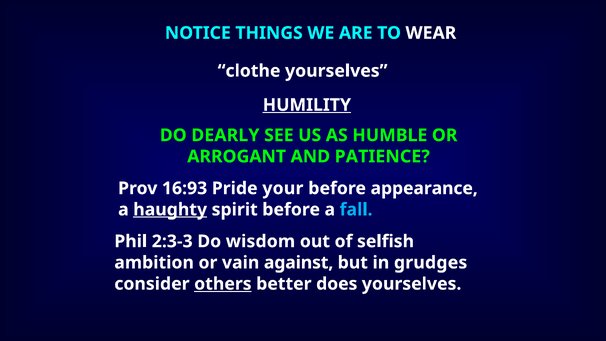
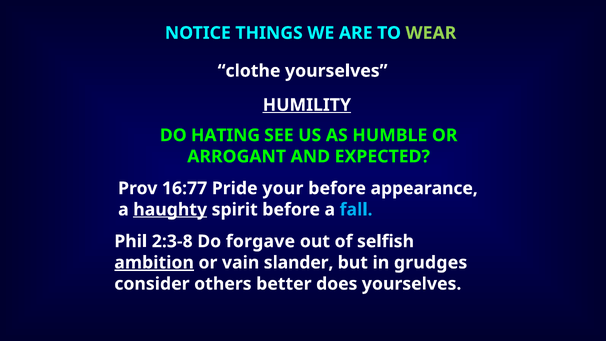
WEAR colour: white -> light green
DEARLY: DEARLY -> HATING
PATIENCE: PATIENCE -> EXPECTED
16:93: 16:93 -> 16:77
2:3-3: 2:3-3 -> 2:3-8
wisdom: wisdom -> forgave
ambition underline: none -> present
against: against -> slander
others underline: present -> none
